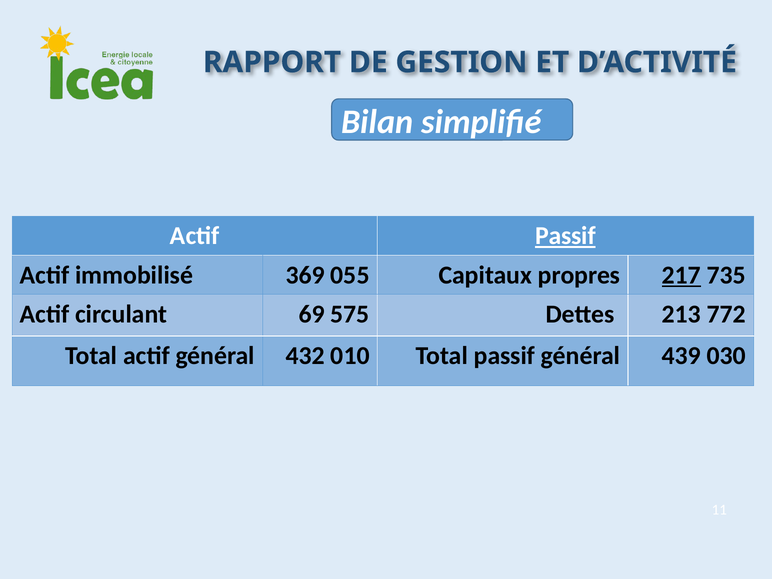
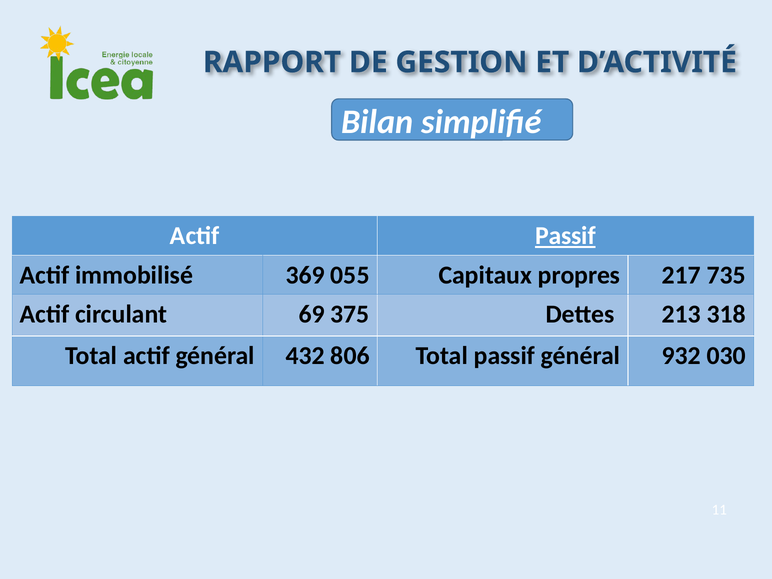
217 underline: present -> none
575: 575 -> 375
772: 772 -> 318
010: 010 -> 806
439: 439 -> 932
